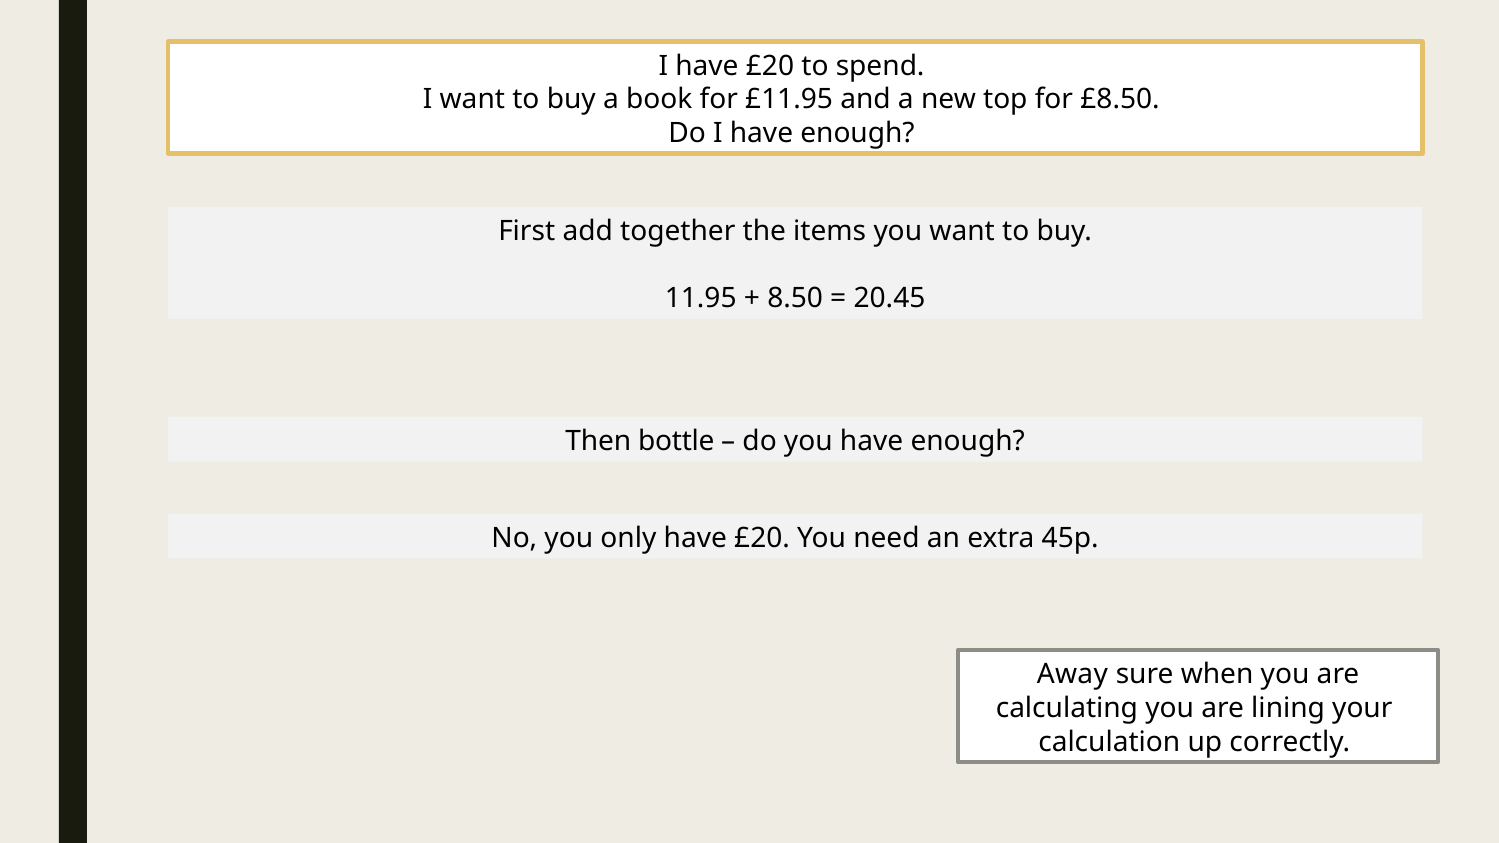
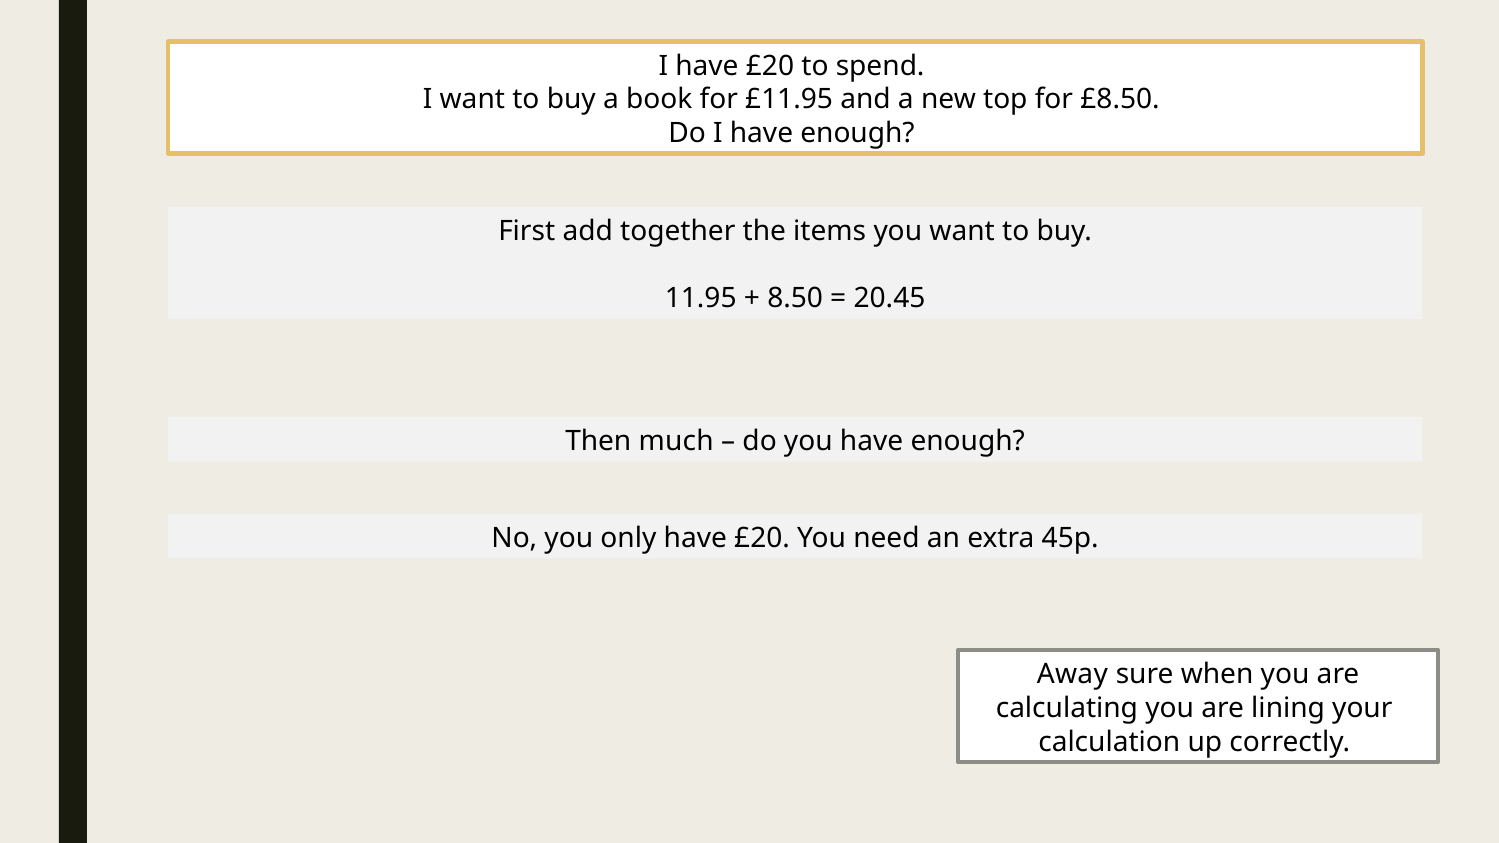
bottle: bottle -> much
